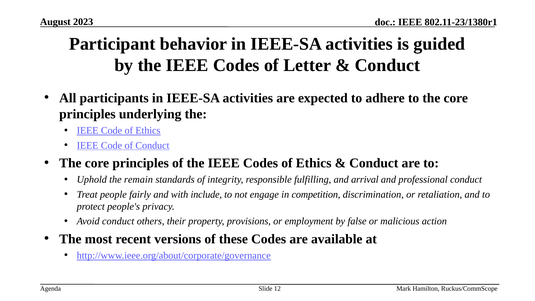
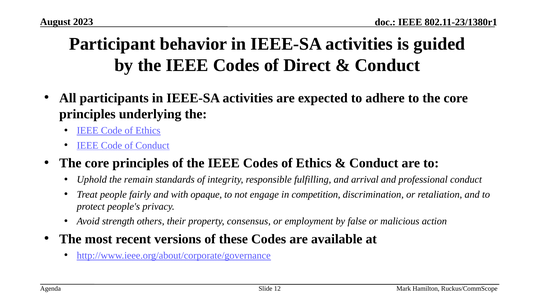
Letter: Letter -> Direct
include: include -> opaque
Avoid conduct: conduct -> strength
provisions: provisions -> consensus
